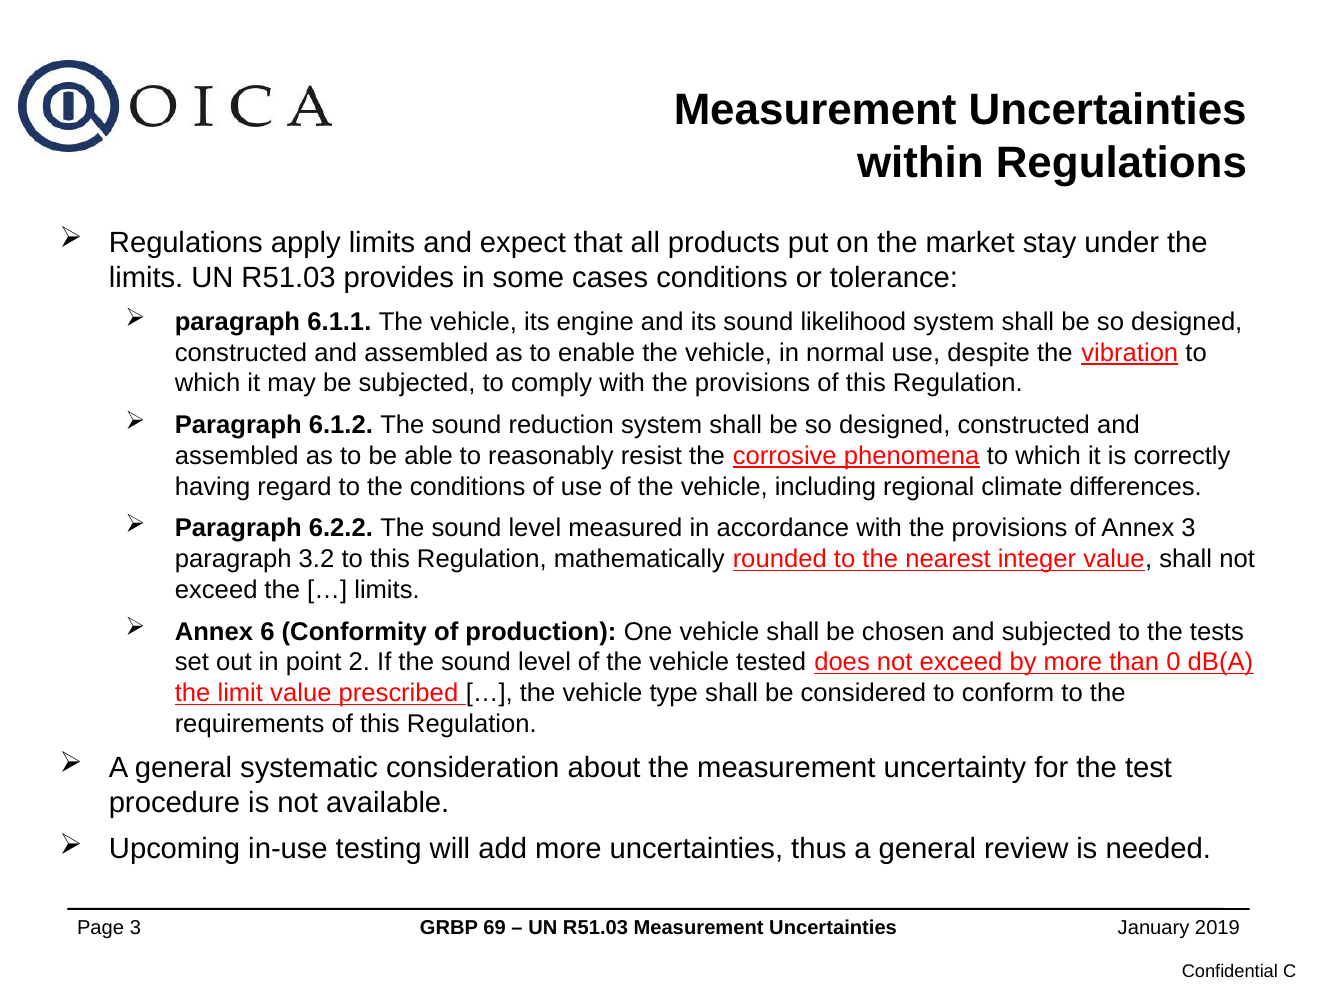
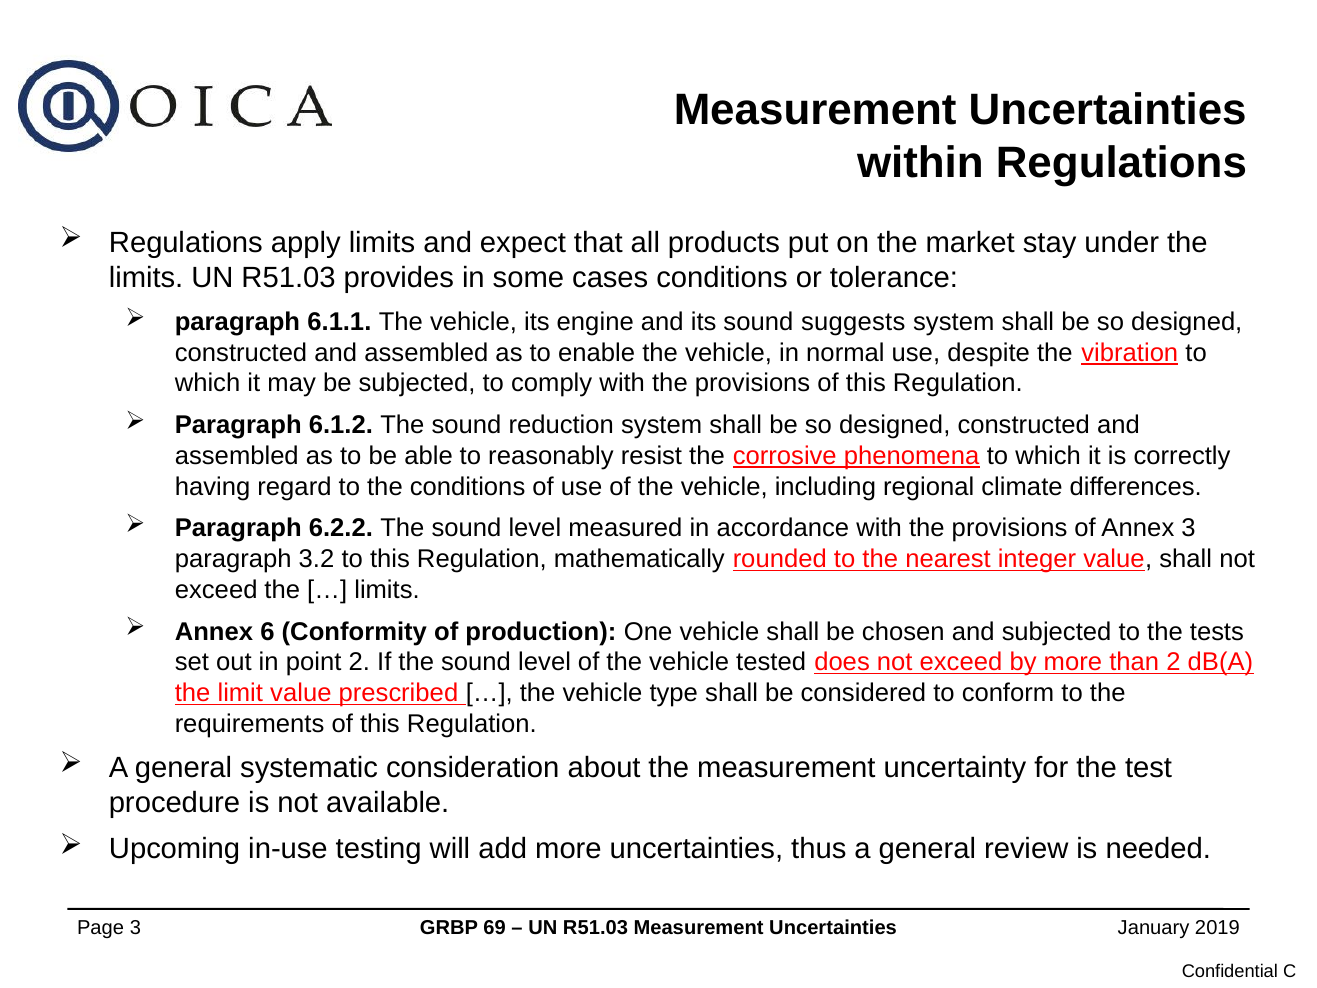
likelihood: likelihood -> suggests
than 0: 0 -> 2
